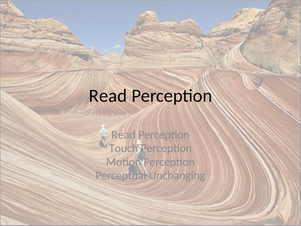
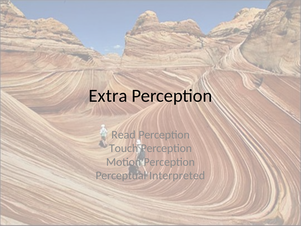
Read at (108, 96): Read -> Extra
Unchanging: Unchanging -> Interpreted
